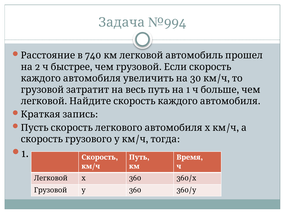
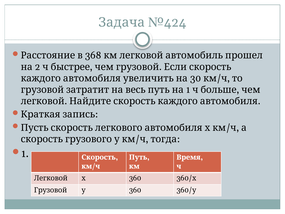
№994: №994 -> №424
740: 740 -> 368
